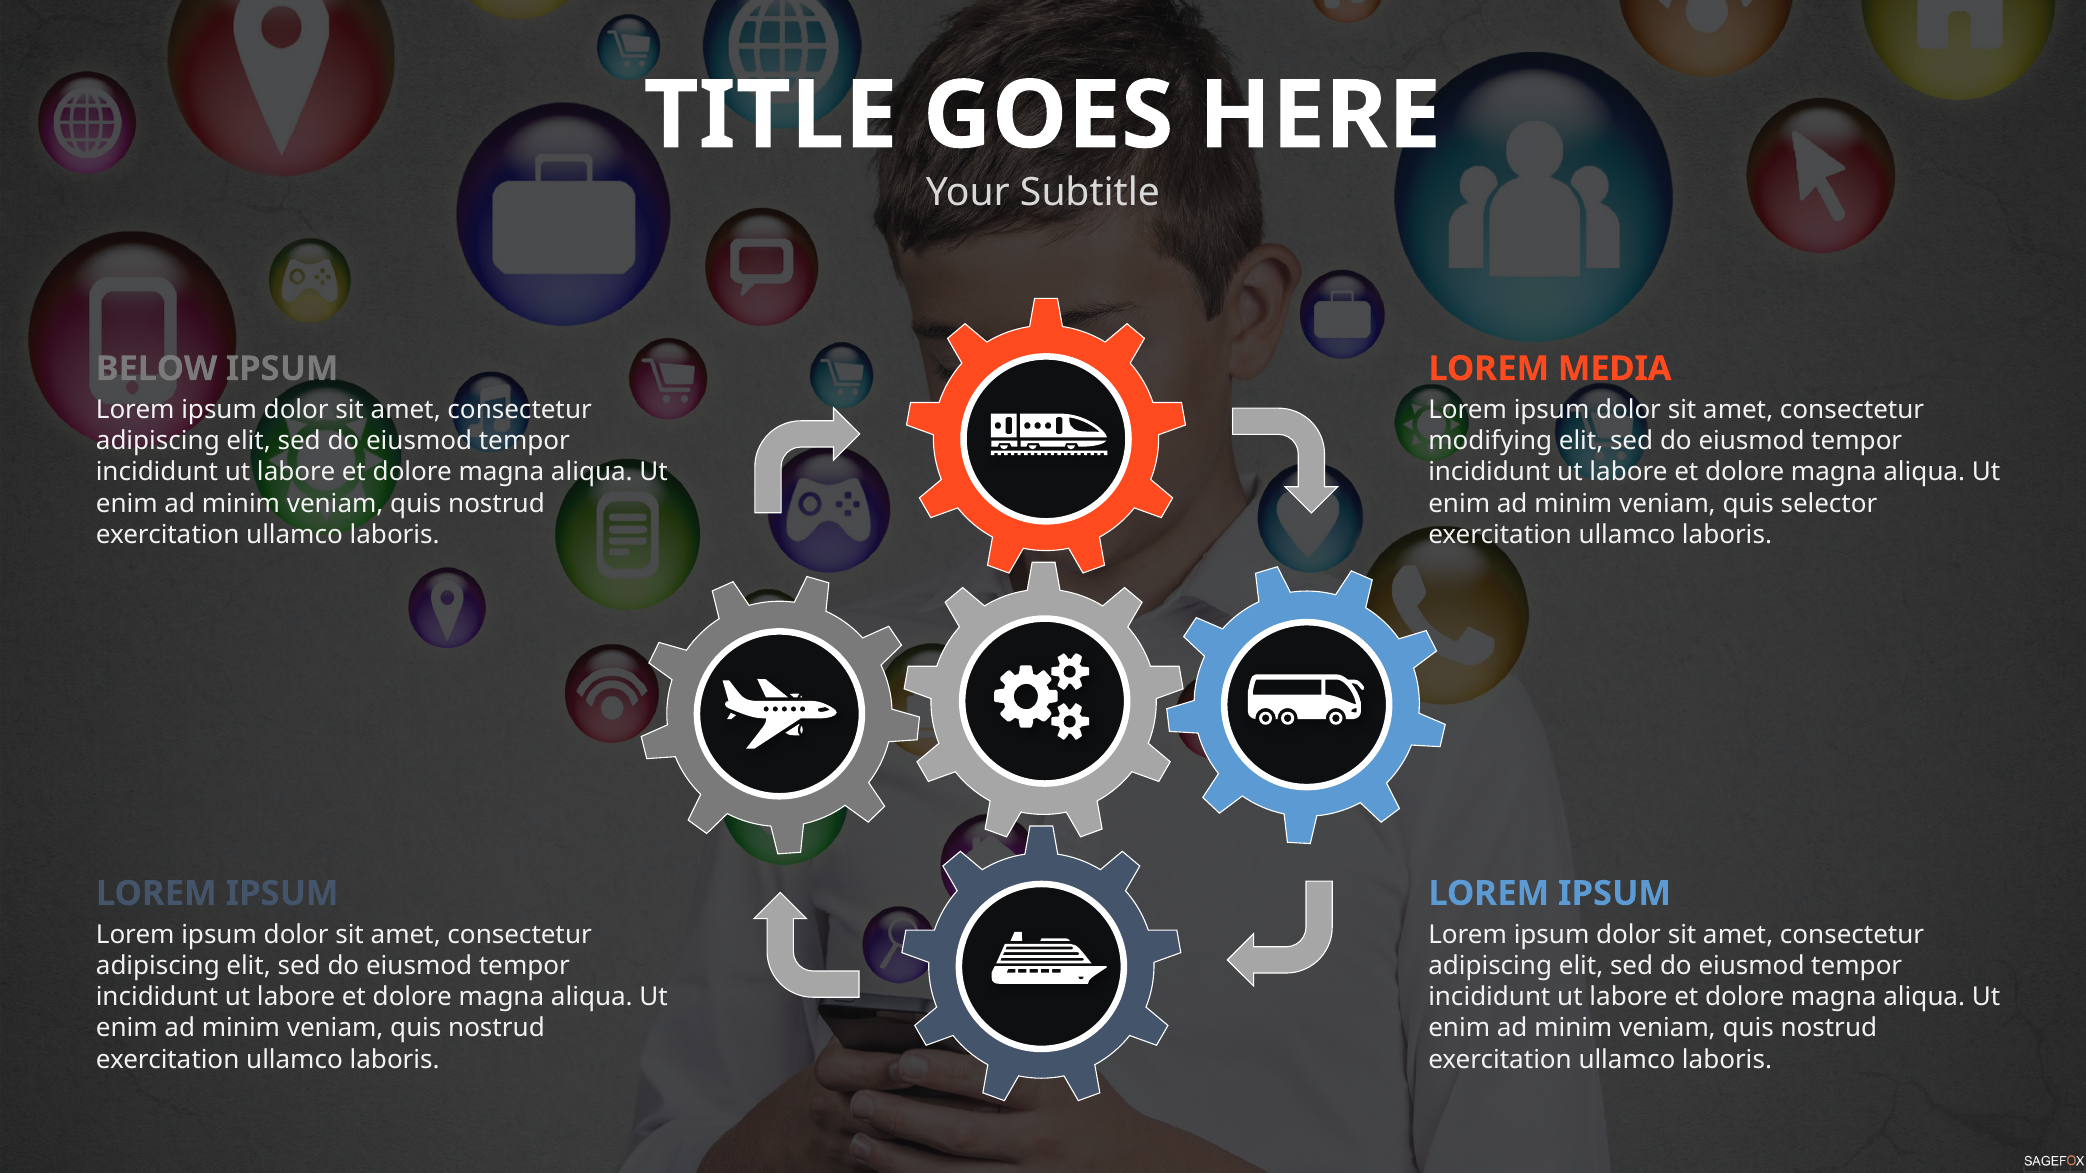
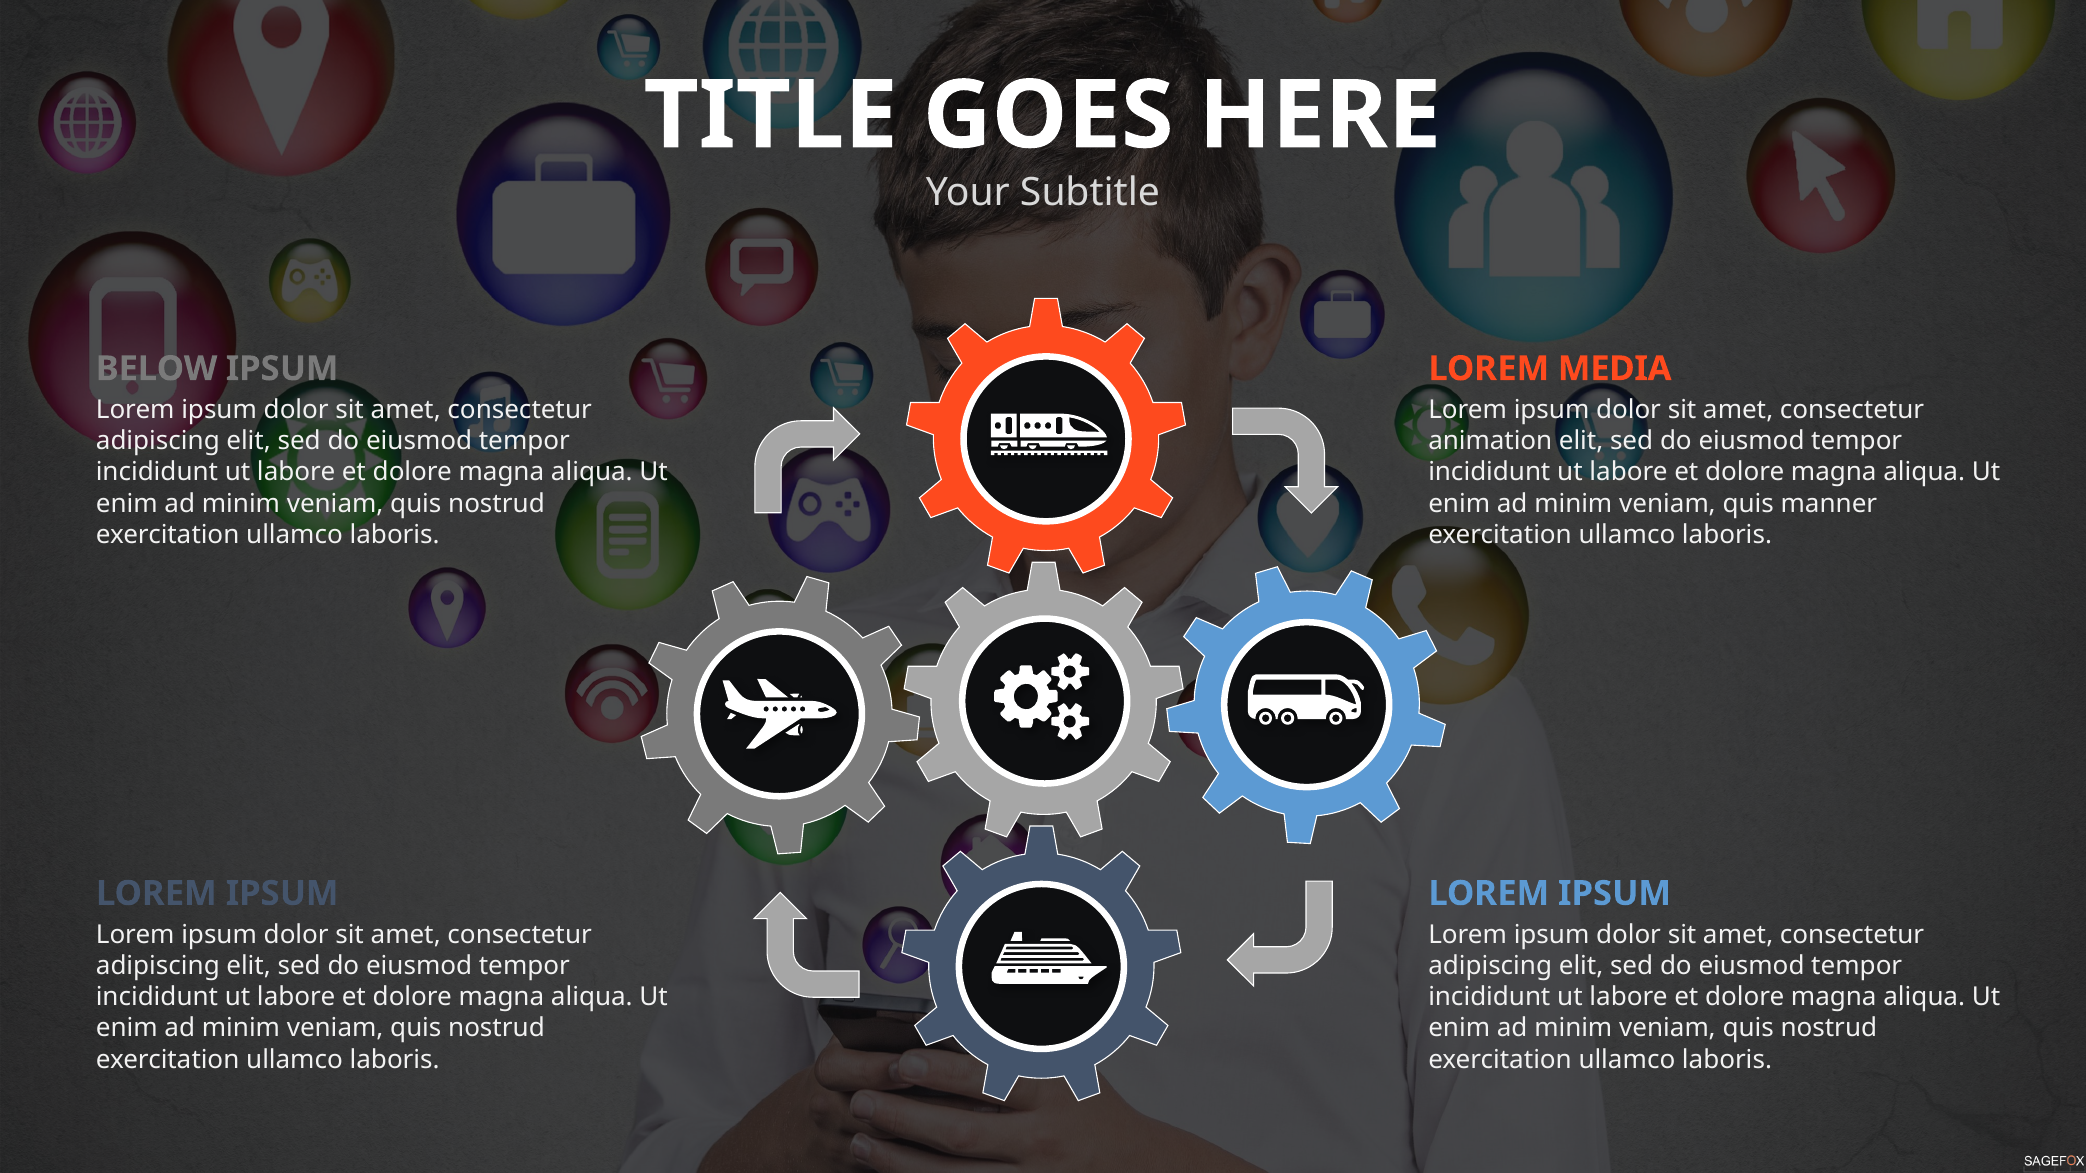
modifying: modifying -> animation
selector: selector -> manner
